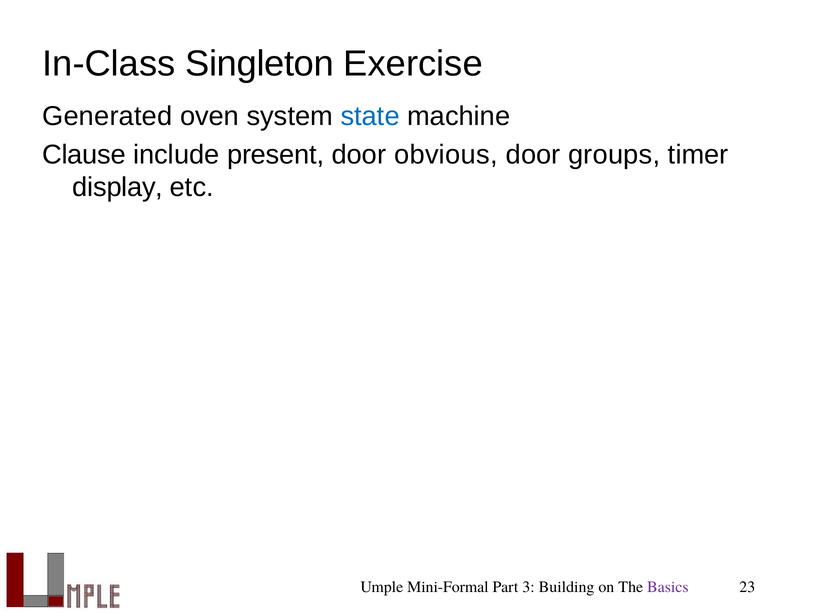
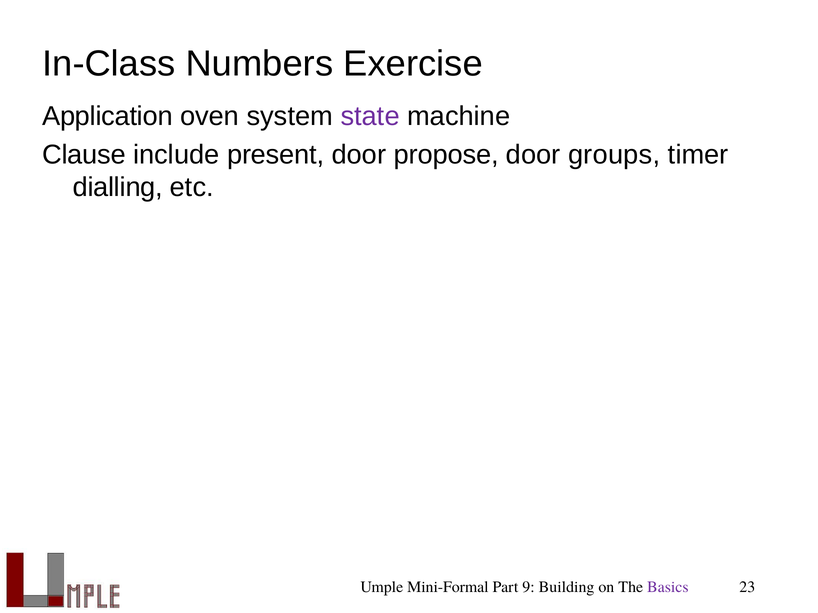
Singleton: Singleton -> Numbers
Generated: Generated -> Application
state colour: blue -> purple
obvious: obvious -> propose
display: display -> dialling
3: 3 -> 9
